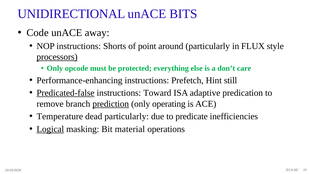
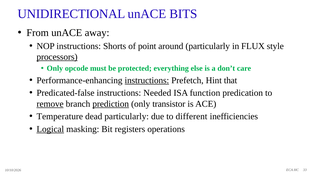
Code: Code -> From
instructions at (147, 80) underline: none -> present
still: still -> that
Predicated-false underline: present -> none
Toward: Toward -> Needed
adaptive: adaptive -> function
remove underline: none -> present
operating: operating -> transistor
predicate: predicate -> different
material: material -> registers
